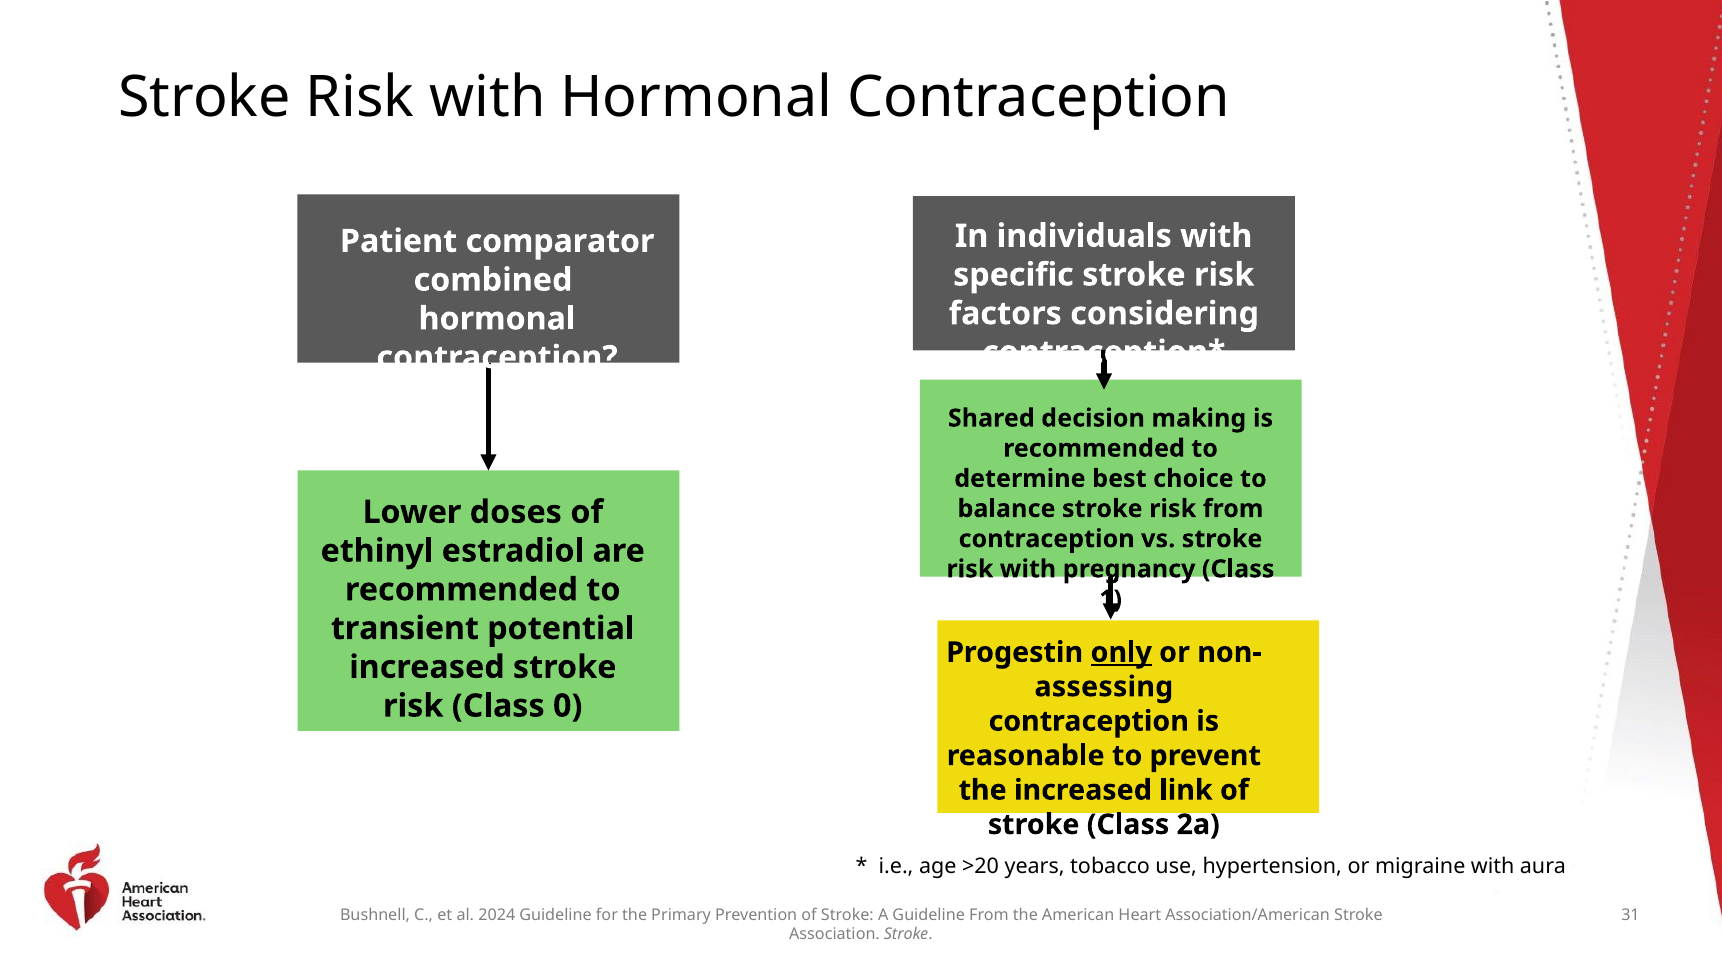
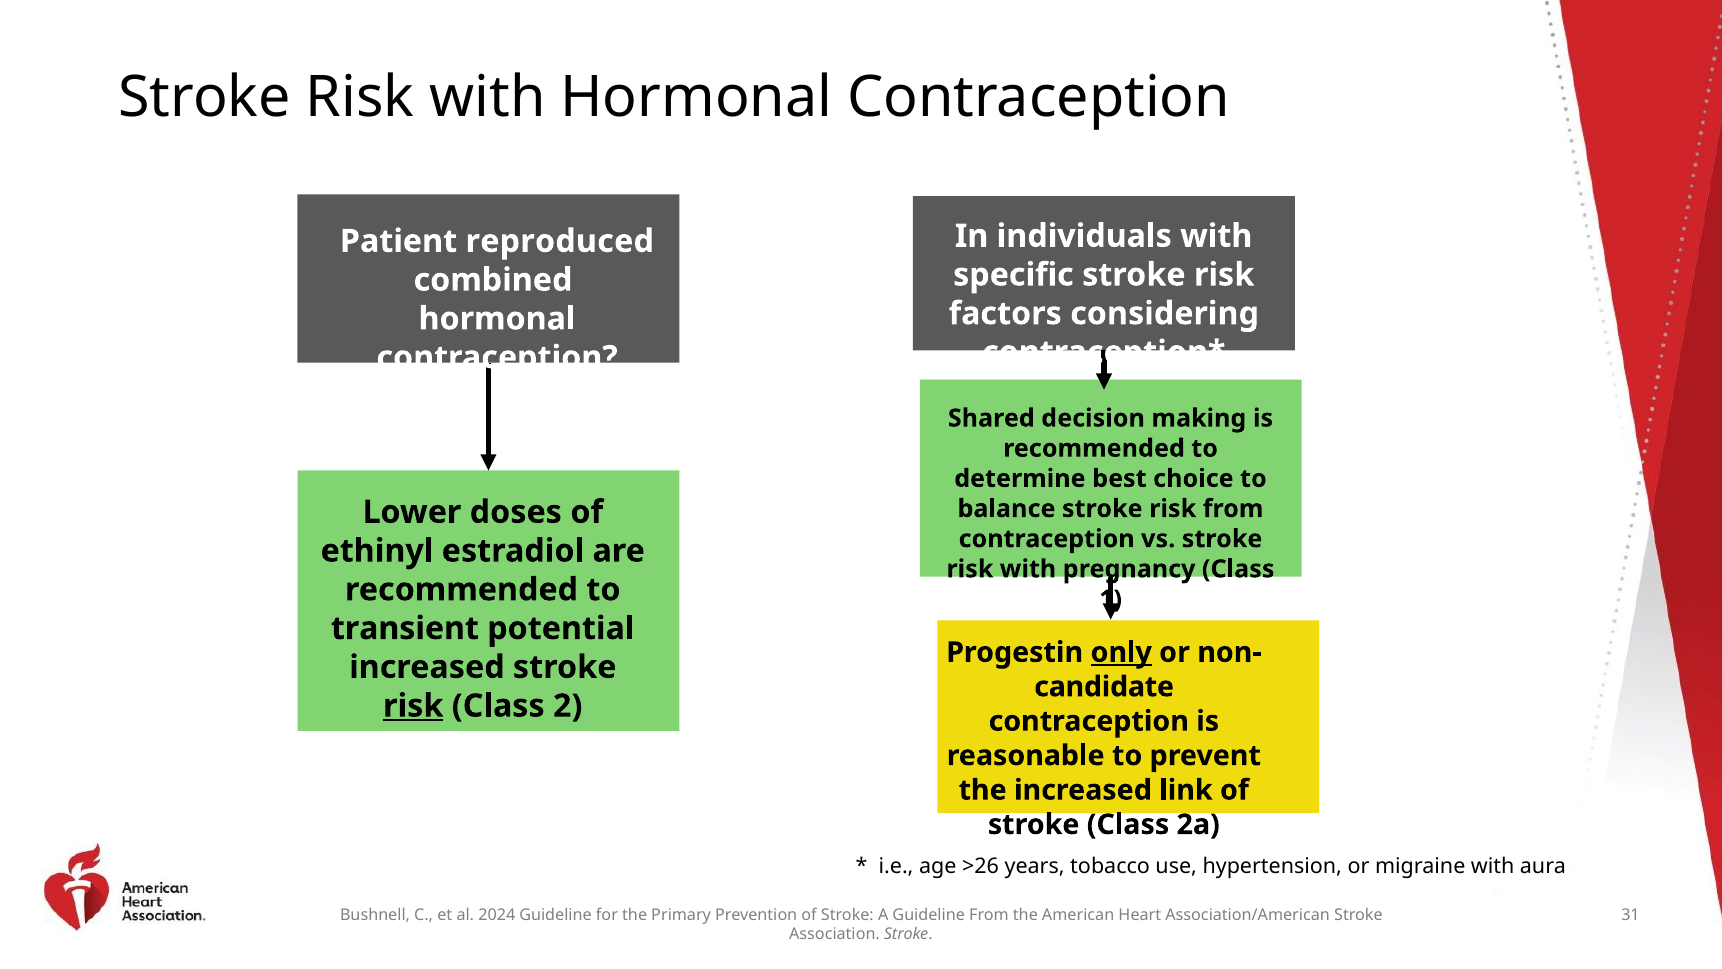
comparator: comparator -> reproduced
assessing: assessing -> candidate
risk at (413, 706) underline: none -> present
0: 0 -> 2
>20: >20 -> >26
